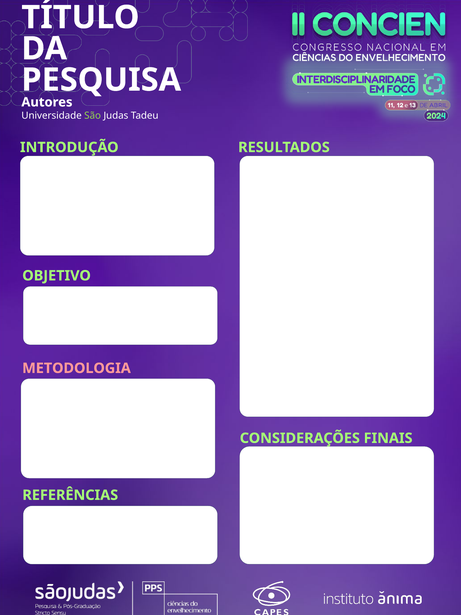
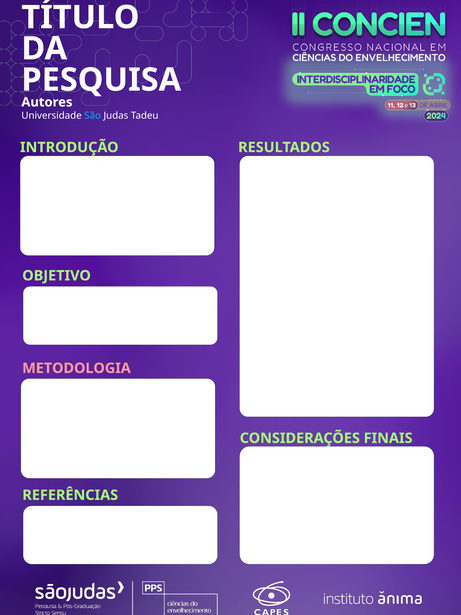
São colour: light green -> light blue
